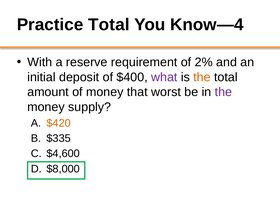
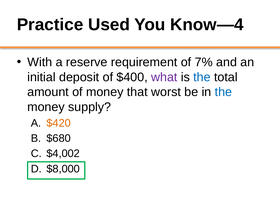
Practice Total: Total -> Used
2%: 2% -> 7%
the at (202, 77) colour: orange -> blue
the at (223, 92) colour: purple -> blue
$335: $335 -> $680
$4,600: $4,600 -> $4,002
